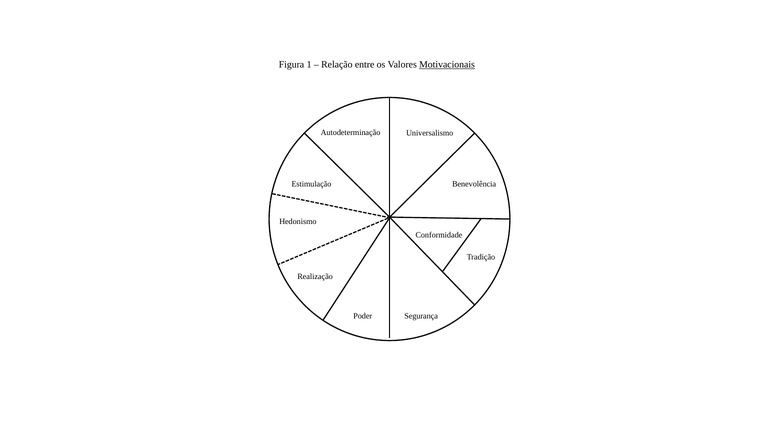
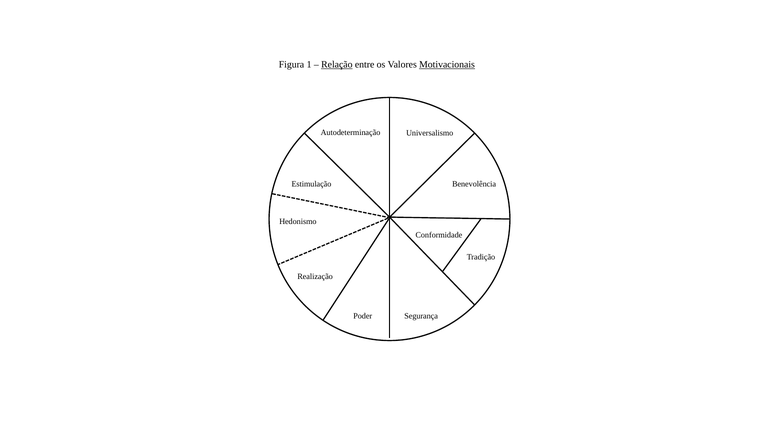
Relação underline: none -> present
